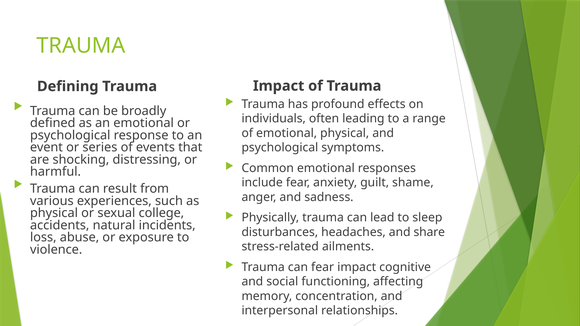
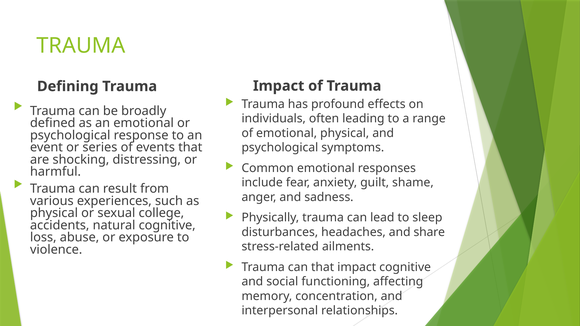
natural incidents: incidents -> cognitive
can fear: fear -> that
